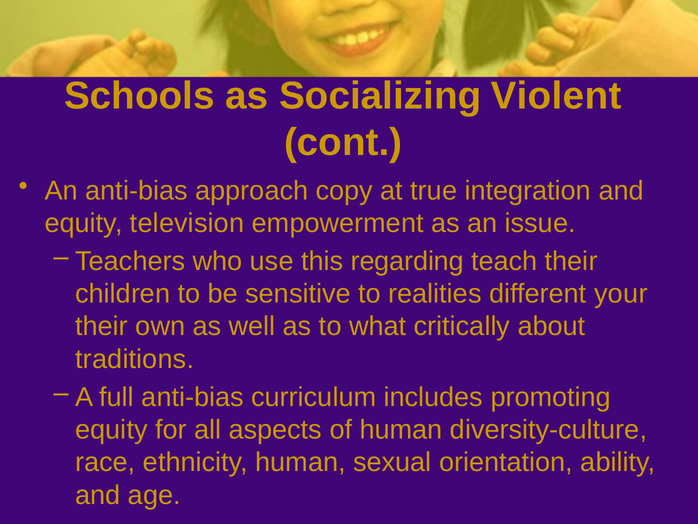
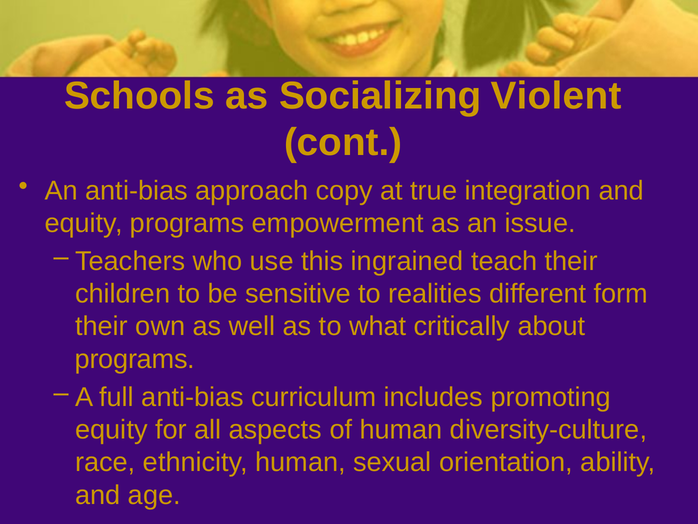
equity television: television -> programs
regarding: regarding -> ingrained
your: your -> form
traditions at (135, 359): traditions -> programs
